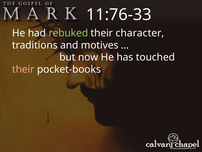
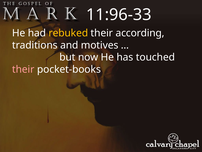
11:76-33: 11:76-33 -> 11:96-33
rebuked colour: light green -> yellow
character: character -> according
